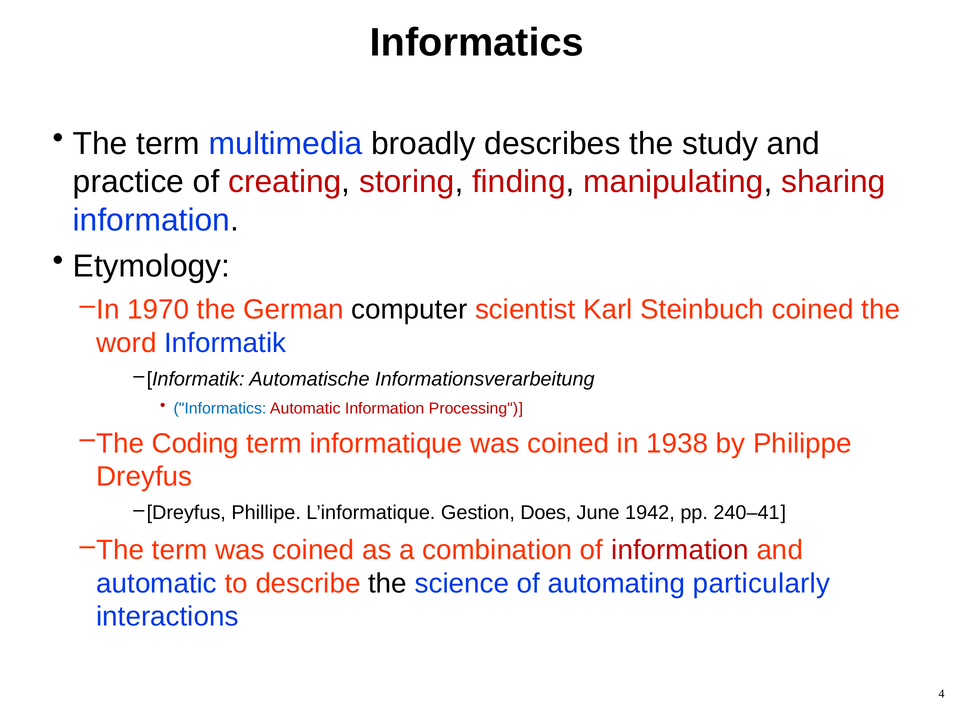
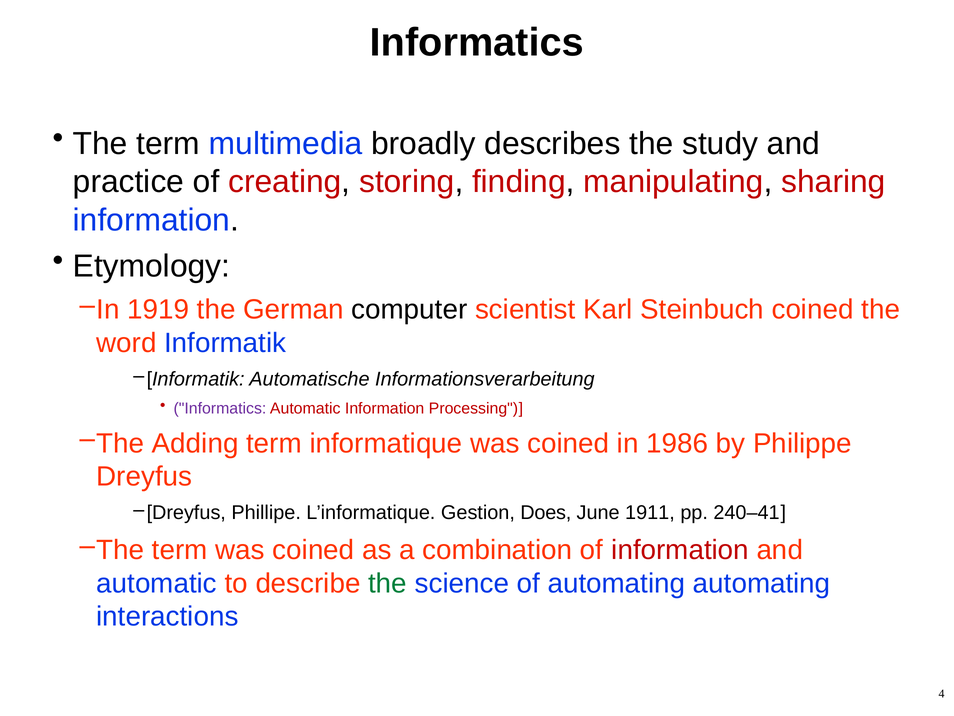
1970: 1970 -> 1919
Informatics at (220, 408) colour: blue -> purple
Coding: Coding -> Adding
1938: 1938 -> 1986
1942: 1942 -> 1911
the at (388, 583) colour: black -> green
automating particularly: particularly -> automating
